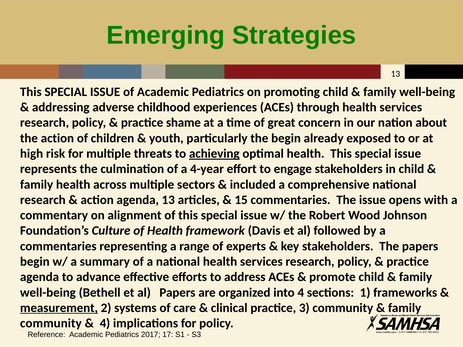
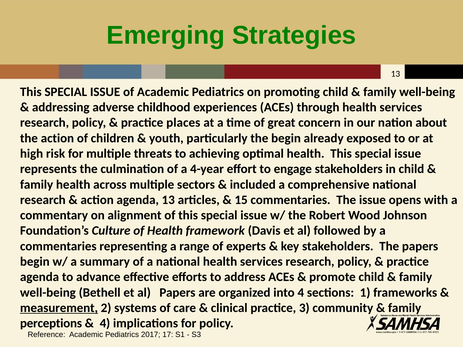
shame: shame -> places
achieving underline: present -> none
community at (51, 324): community -> perceptions
